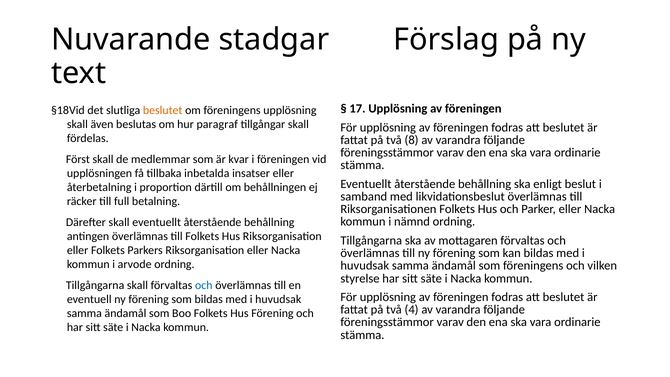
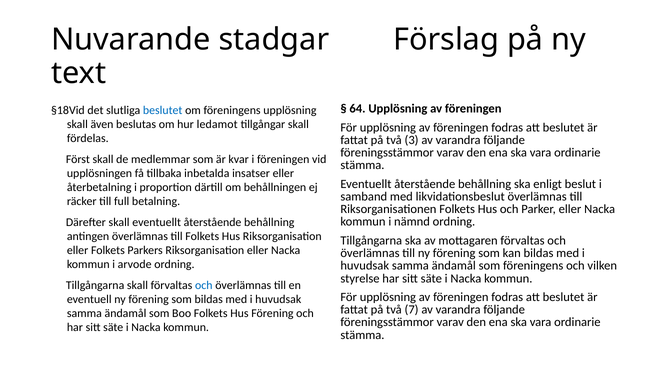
17: 17 -> 64
beslutet at (163, 111) colour: orange -> blue
paragraf: paragraf -> ledamot
8: 8 -> 3
4: 4 -> 7
